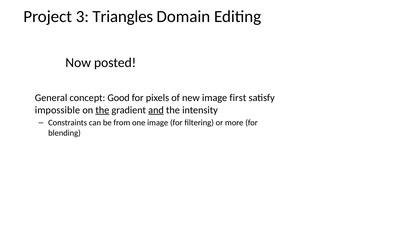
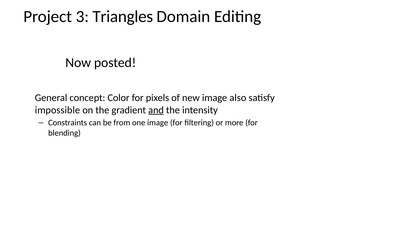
Good: Good -> Color
first: first -> also
the at (102, 110) underline: present -> none
